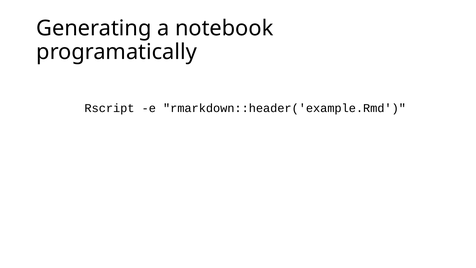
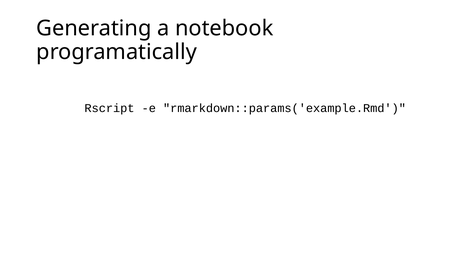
rmarkdown::header('example.Rmd: rmarkdown::header('example.Rmd -> rmarkdown::params('example.Rmd
